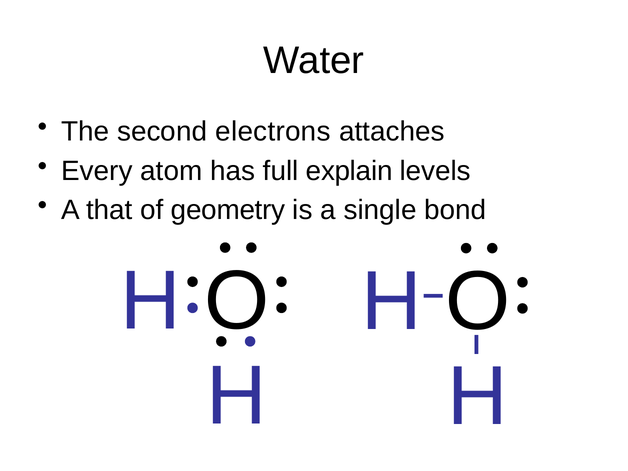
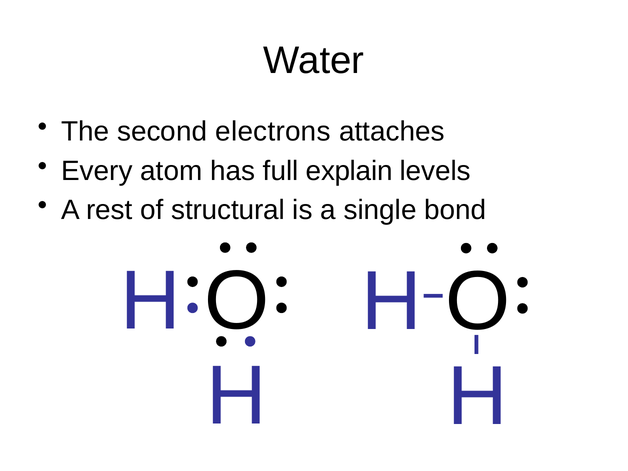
that: that -> rest
geometry: geometry -> structural
